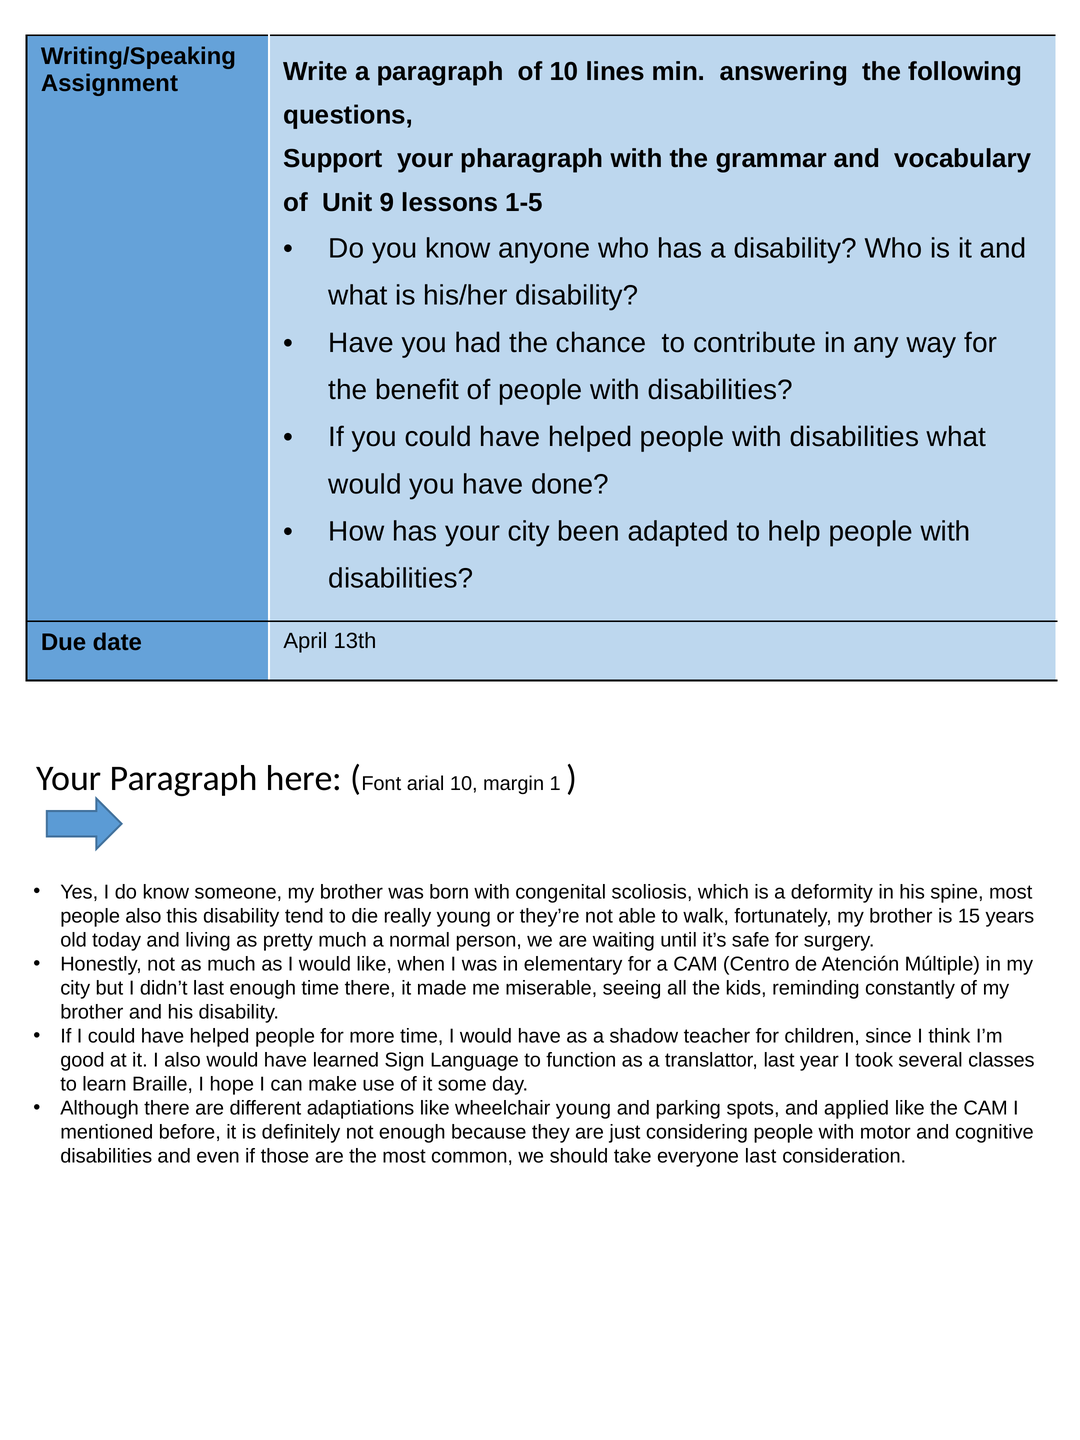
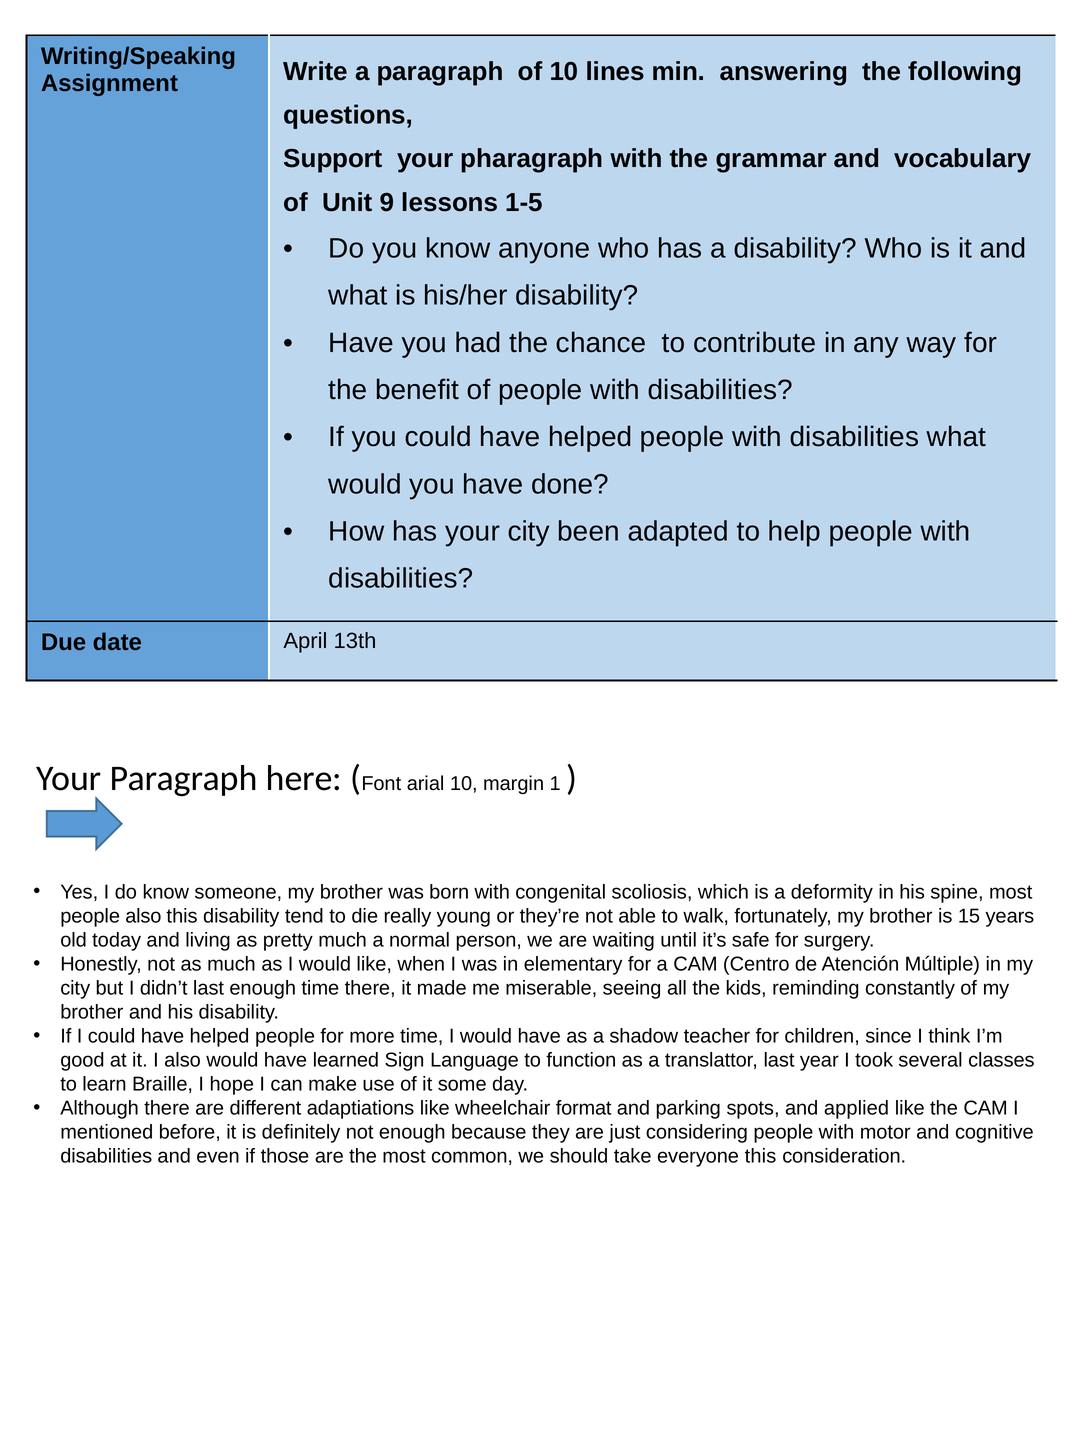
wheelchair young: young -> format
everyone last: last -> this
